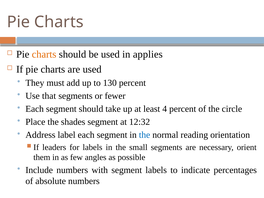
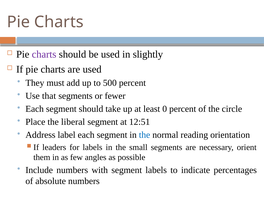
charts at (44, 54) colour: orange -> purple
applies: applies -> slightly
130: 130 -> 500
4: 4 -> 0
shades: shades -> liberal
12:32: 12:32 -> 12:51
